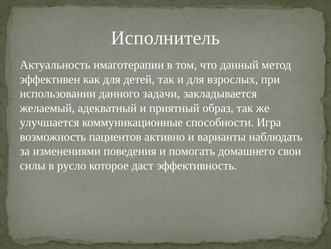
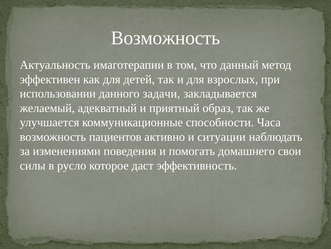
Исполнитель at (165, 38): Исполнитель -> Возможность
Игра: Игра -> Часа
варианты: варианты -> ситуации
